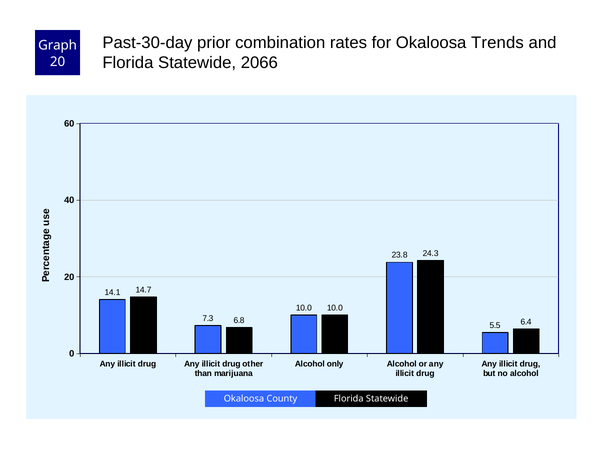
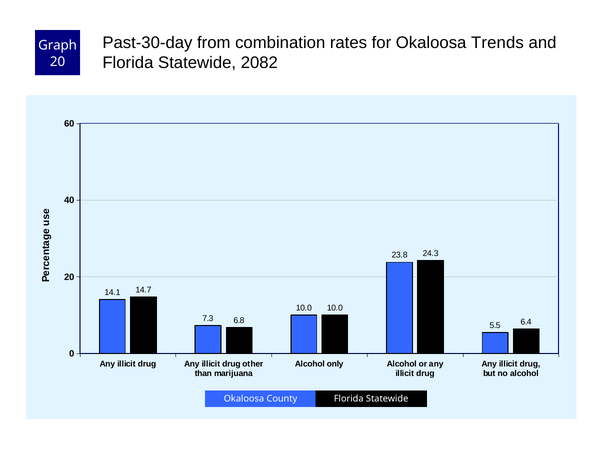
prior: prior -> from
2066: 2066 -> 2082
